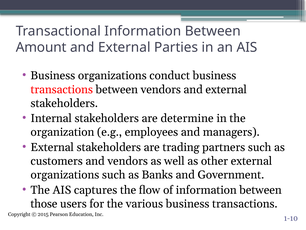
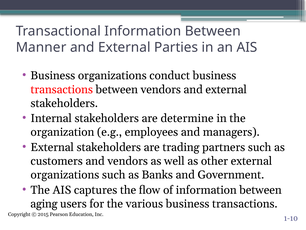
Amount: Amount -> Manner
those: those -> aging
